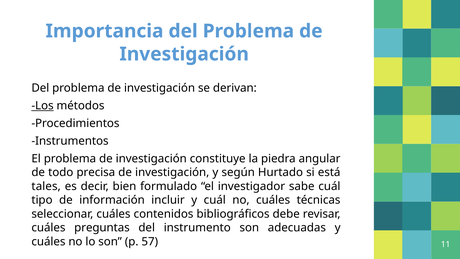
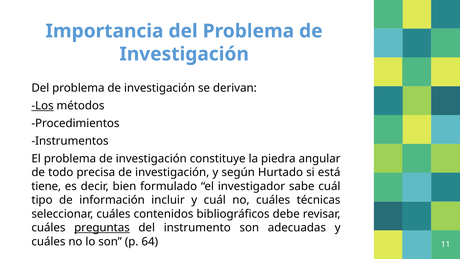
tales: tales -> tiene
preguntas underline: none -> present
57: 57 -> 64
